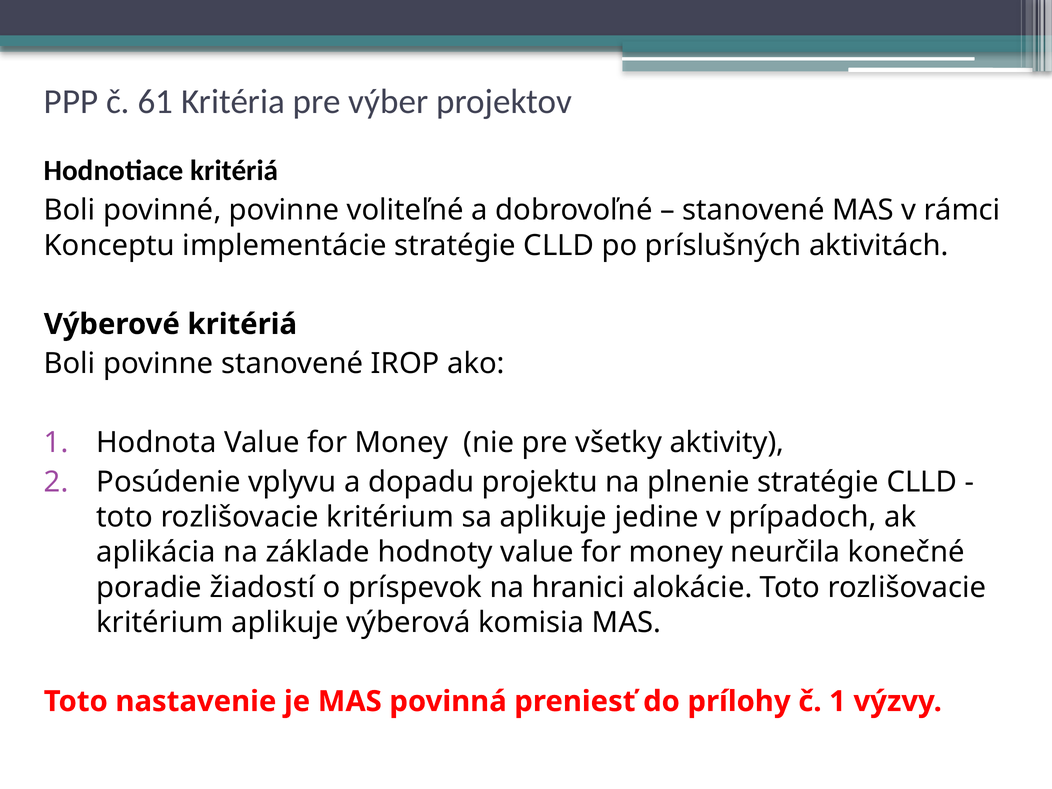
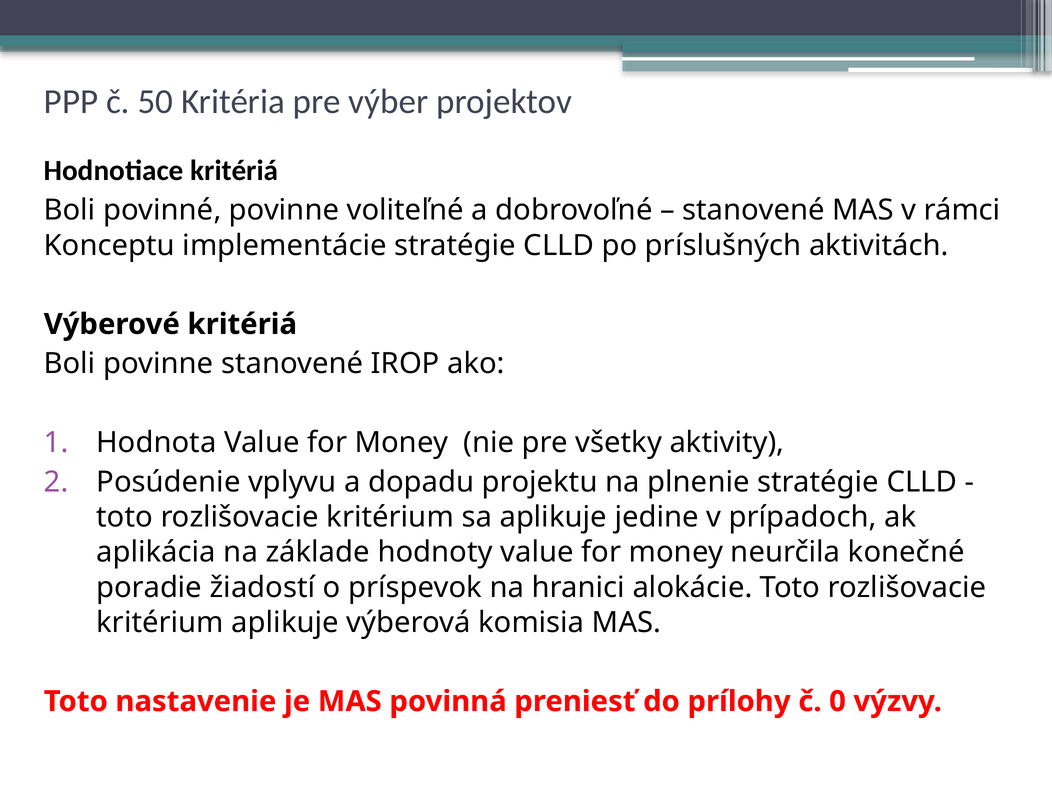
61: 61 -> 50
č 1: 1 -> 0
